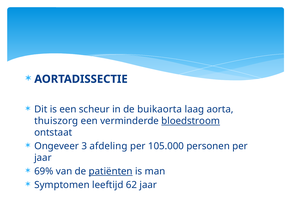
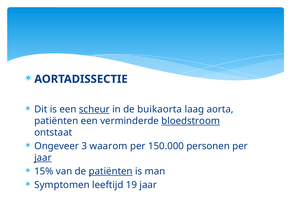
scheur underline: none -> present
thuiszorg at (56, 121): thuiszorg -> patiënten
afdeling: afdeling -> waarom
105.000: 105.000 -> 150.000
jaar at (43, 158) underline: none -> present
69%: 69% -> 15%
62: 62 -> 19
